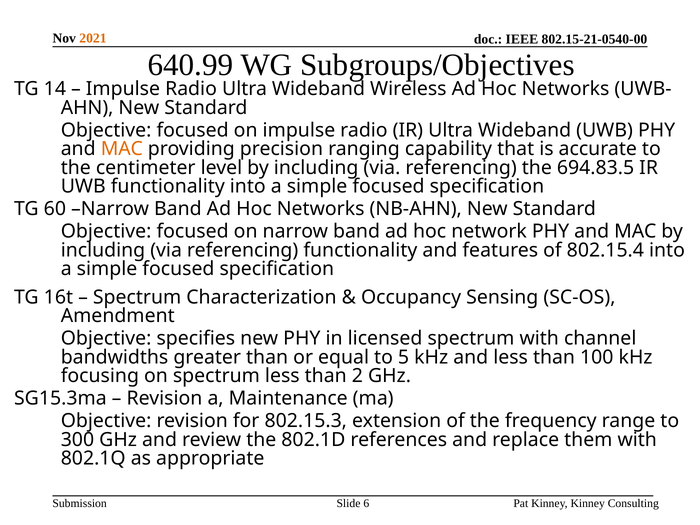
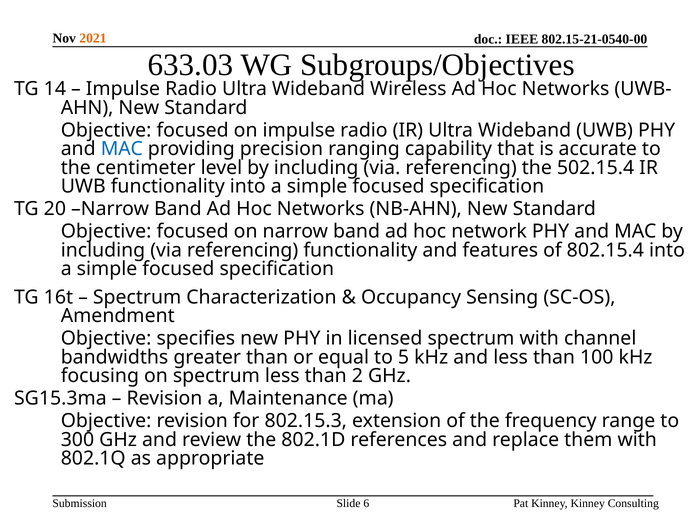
640.99: 640.99 -> 633.03
MAC at (122, 149) colour: orange -> blue
694.83.5: 694.83.5 -> 502.15.4
60: 60 -> 20
